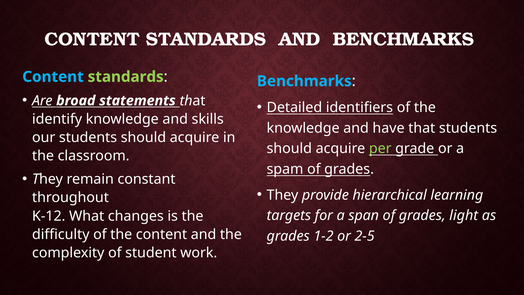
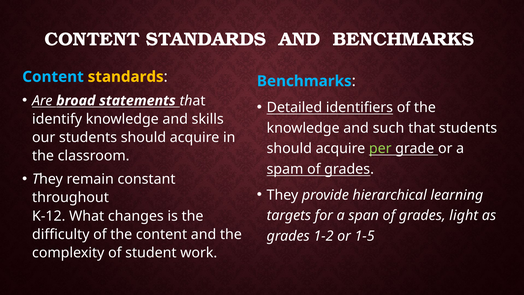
standards at (126, 77) colour: light green -> yellow
have: have -> such
2-5: 2-5 -> 1-5
